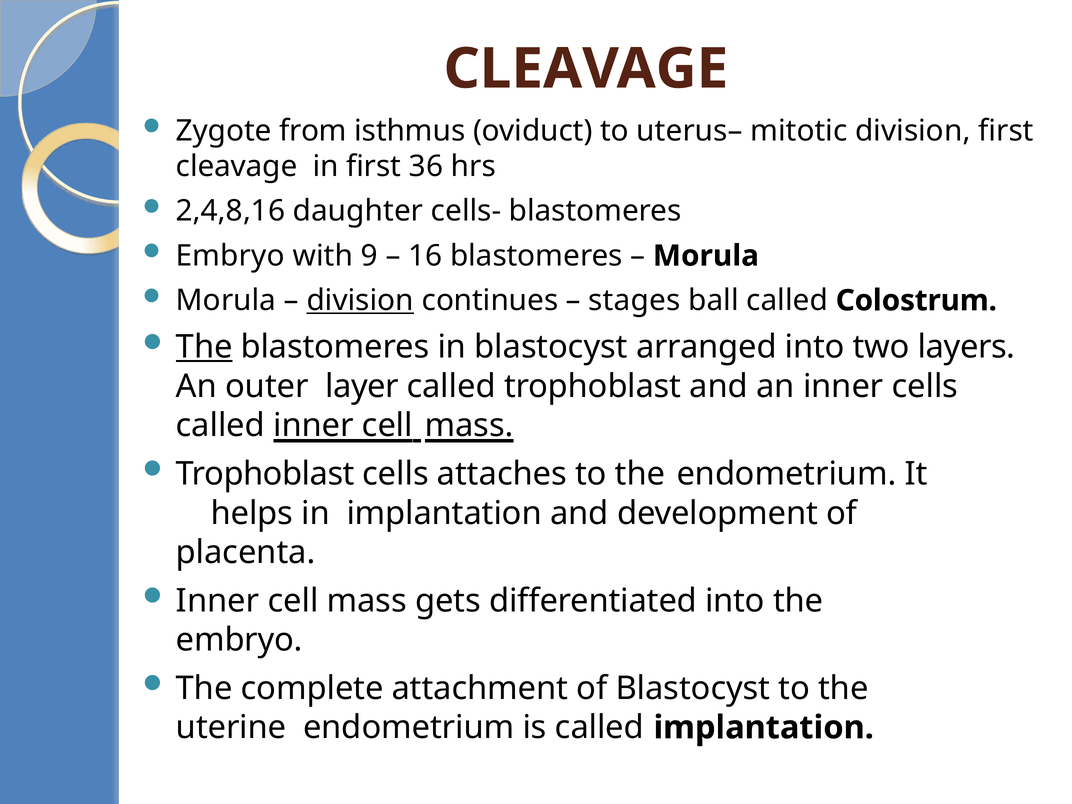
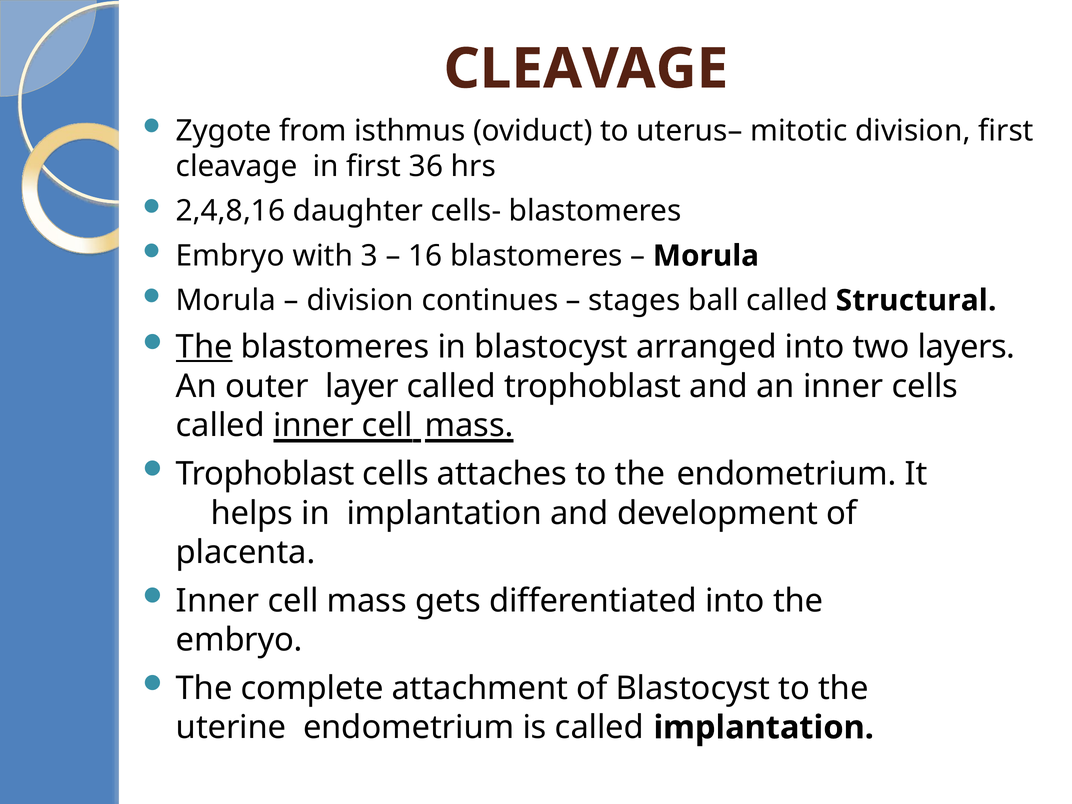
9: 9 -> 3
division at (360, 301) underline: present -> none
Colostrum: Colostrum -> Structural
